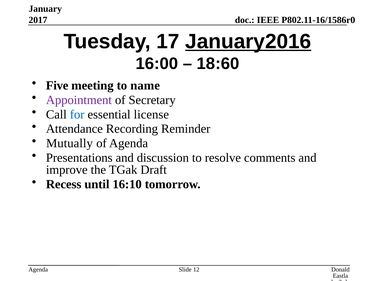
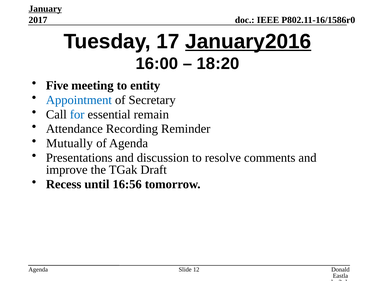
January underline: none -> present
18:60: 18:60 -> 18:20
name: name -> entity
Appointment colour: purple -> blue
license: license -> remain
16:10: 16:10 -> 16:56
